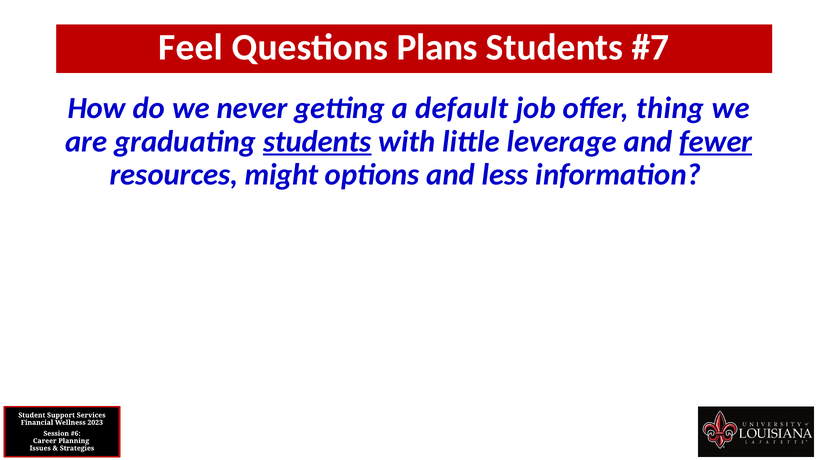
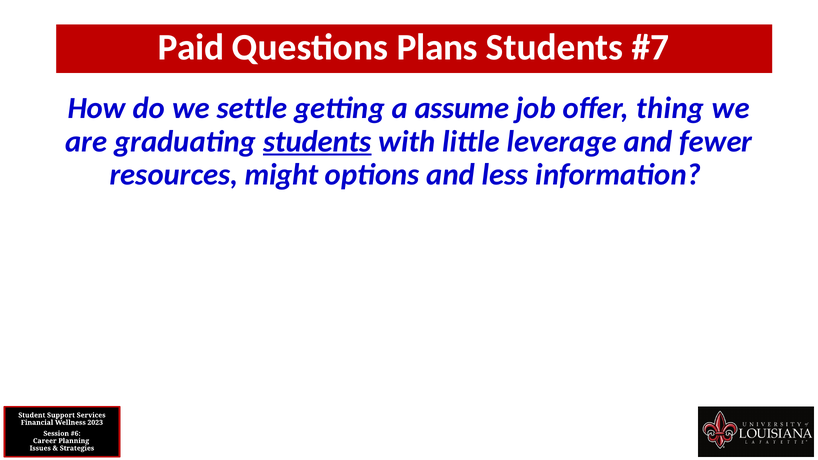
Feel: Feel -> Paid
never: never -> settle
default: default -> assume
fewer underline: present -> none
